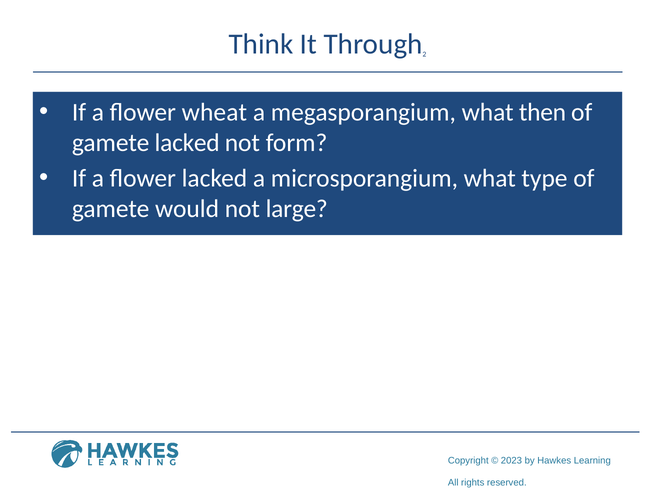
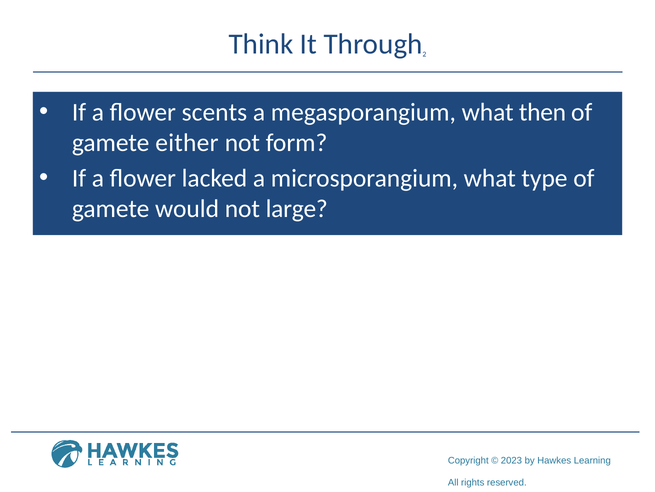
wheat: wheat -> scents
gamete lacked: lacked -> either
